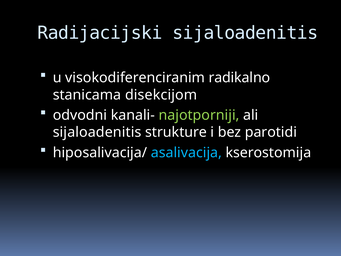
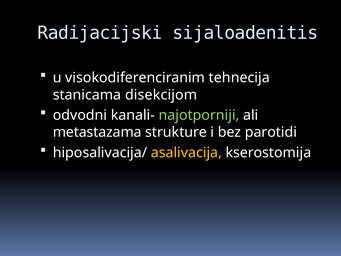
radikalno: radikalno -> tehnecija
sijaloadenitis at (97, 132): sijaloadenitis -> metastazama
asalivacija colour: light blue -> yellow
